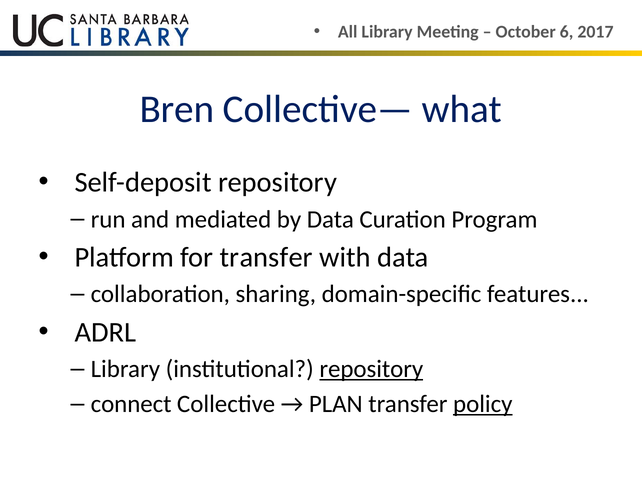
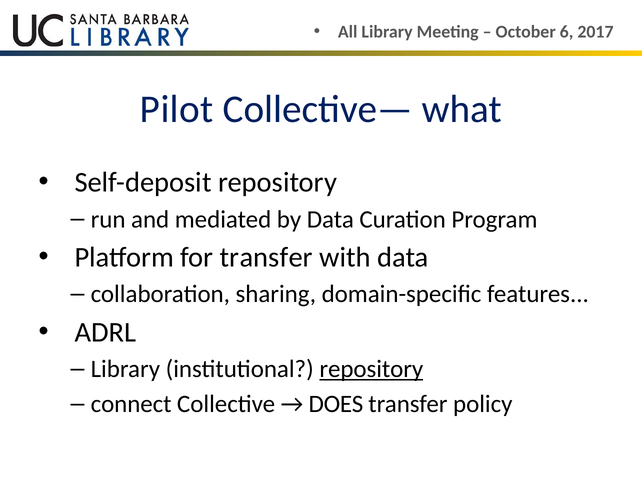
Bren: Bren -> Pilot
PLAN: PLAN -> DOES
policy underline: present -> none
